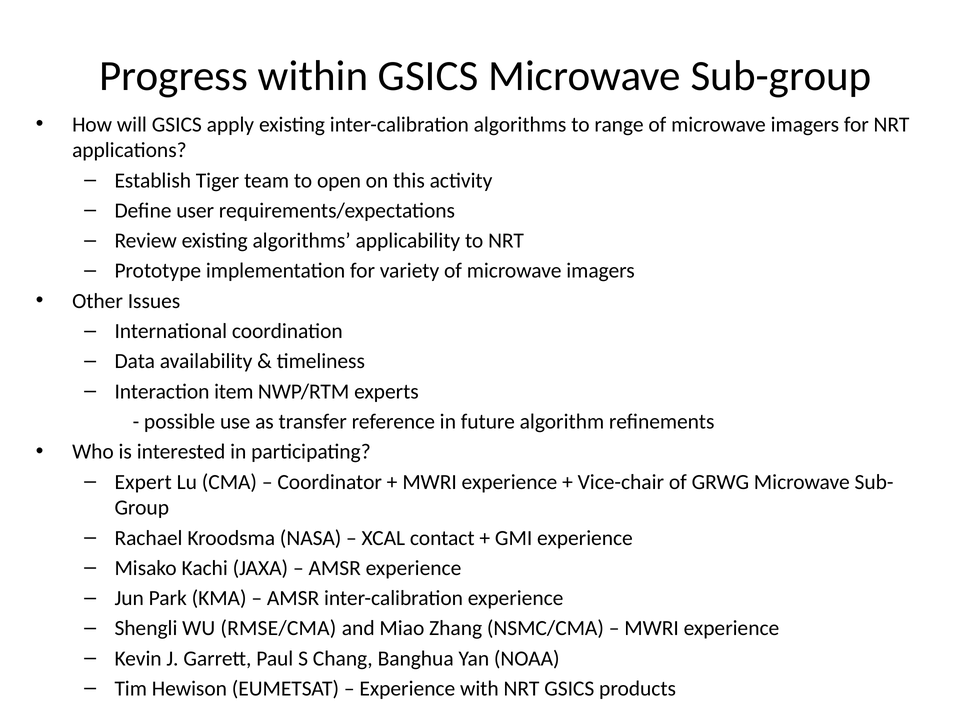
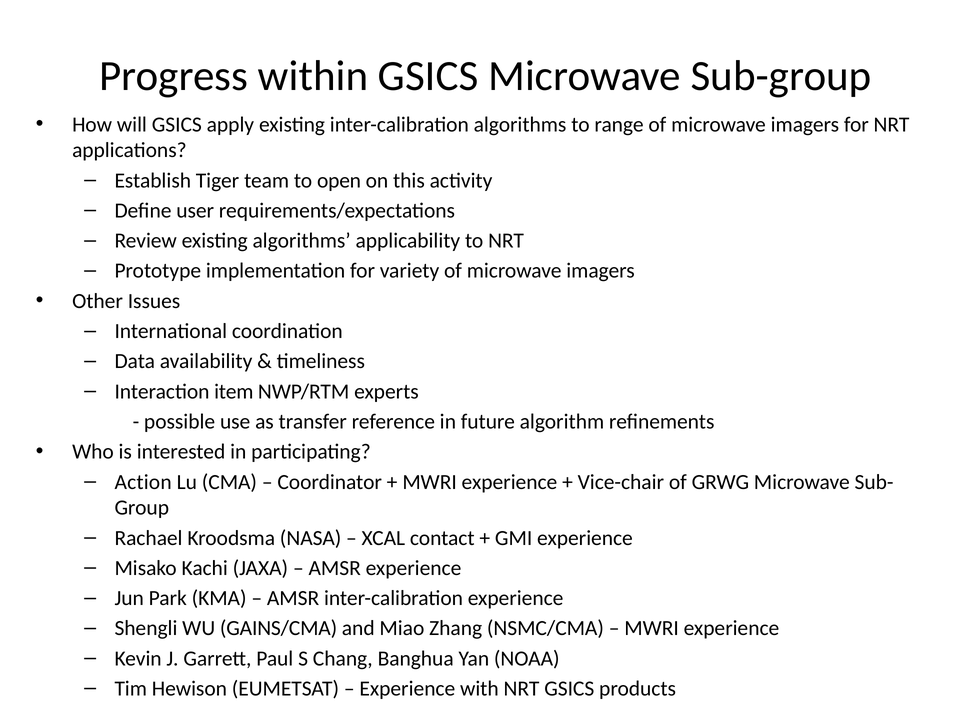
Expert: Expert -> Action
RMSE/CMA: RMSE/CMA -> GAINS/CMA
